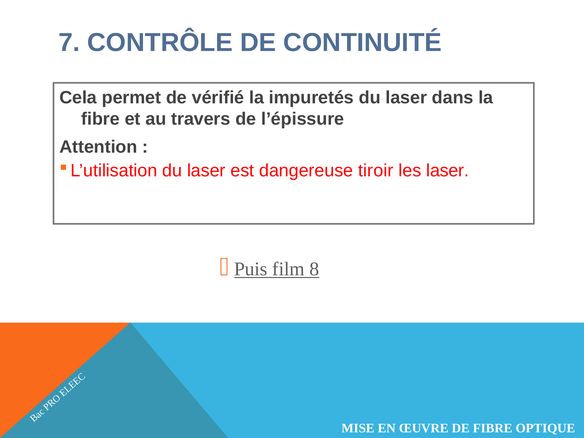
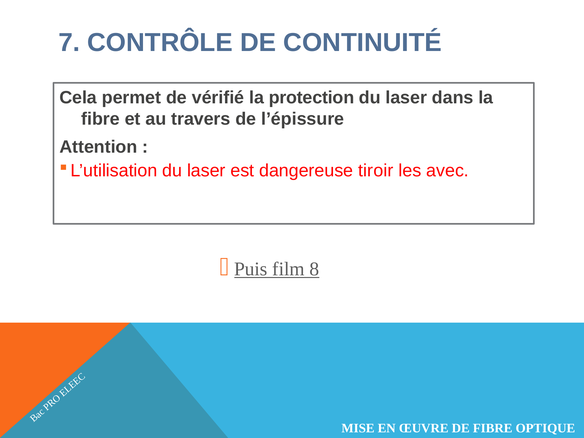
impuretés: impuretés -> protection
les laser: laser -> avec
